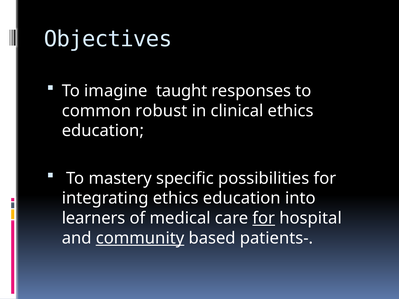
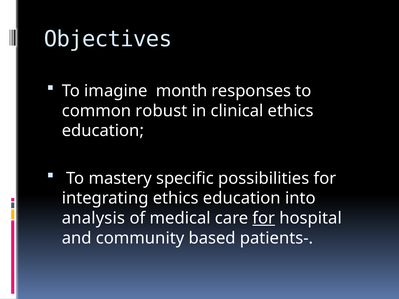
taught: taught -> month
learners: learners -> analysis
community underline: present -> none
